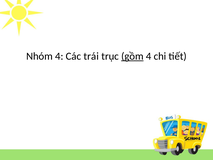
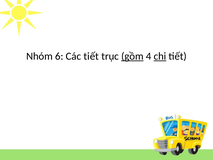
Nhóm 4: 4 -> 6
Các trái: trái -> tiết
chi underline: none -> present
